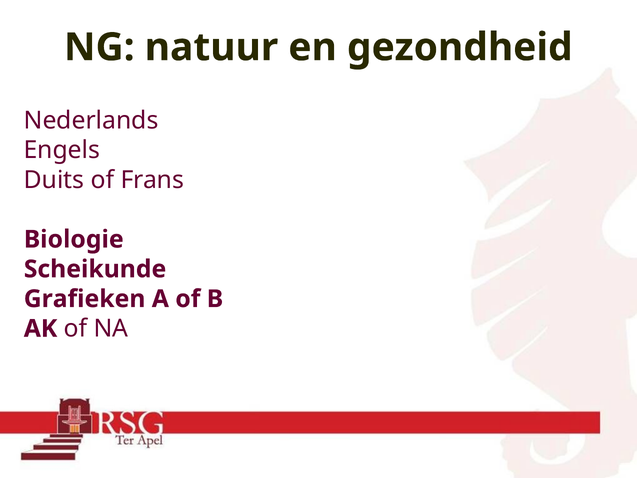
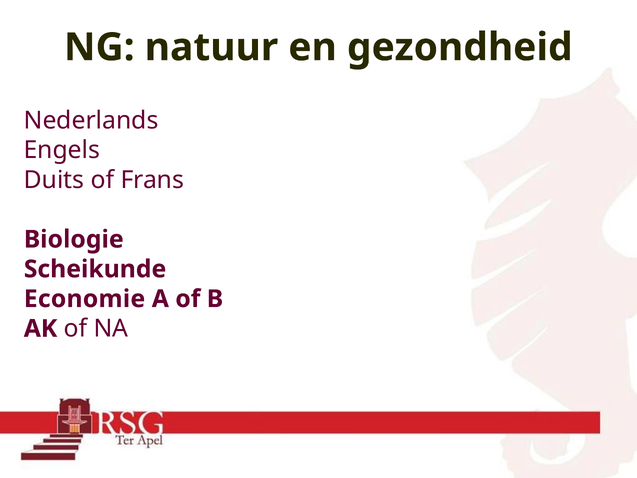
Grafieken: Grafieken -> Economie
